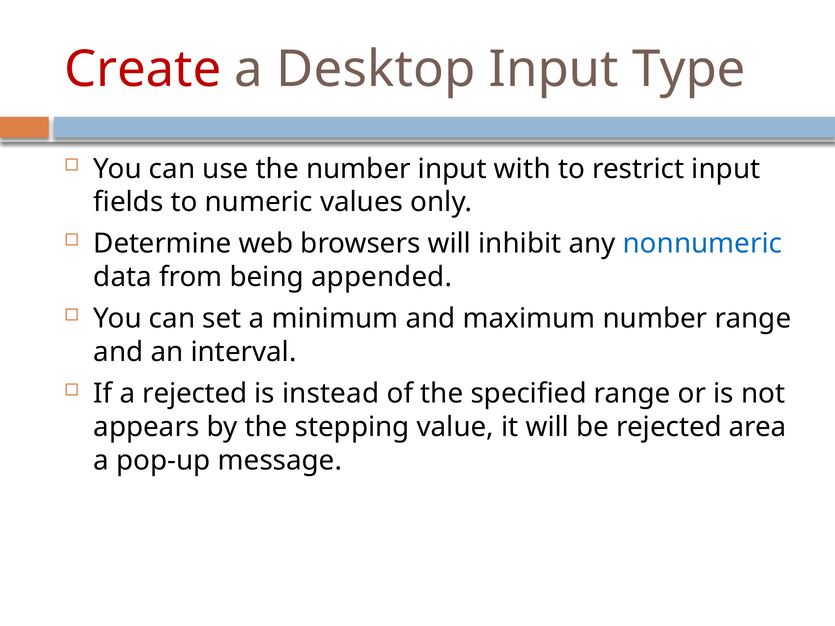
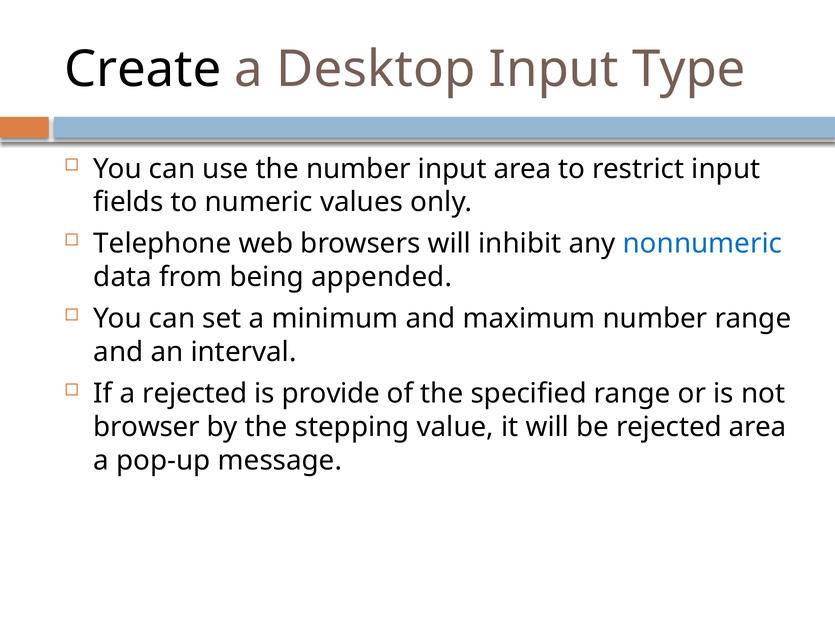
Create colour: red -> black
input with: with -> area
Determine: Determine -> Telephone
instead: instead -> provide
appears: appears -> browser
